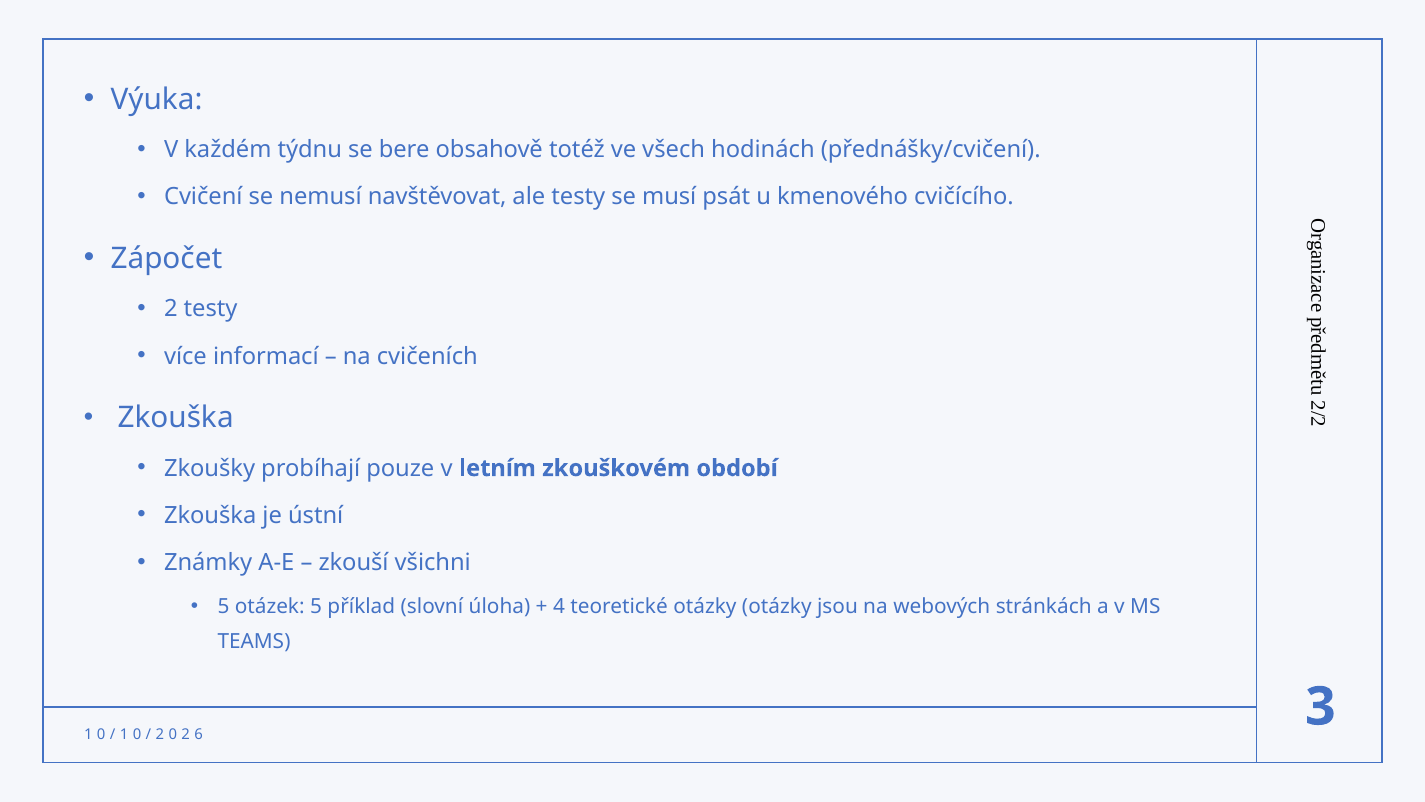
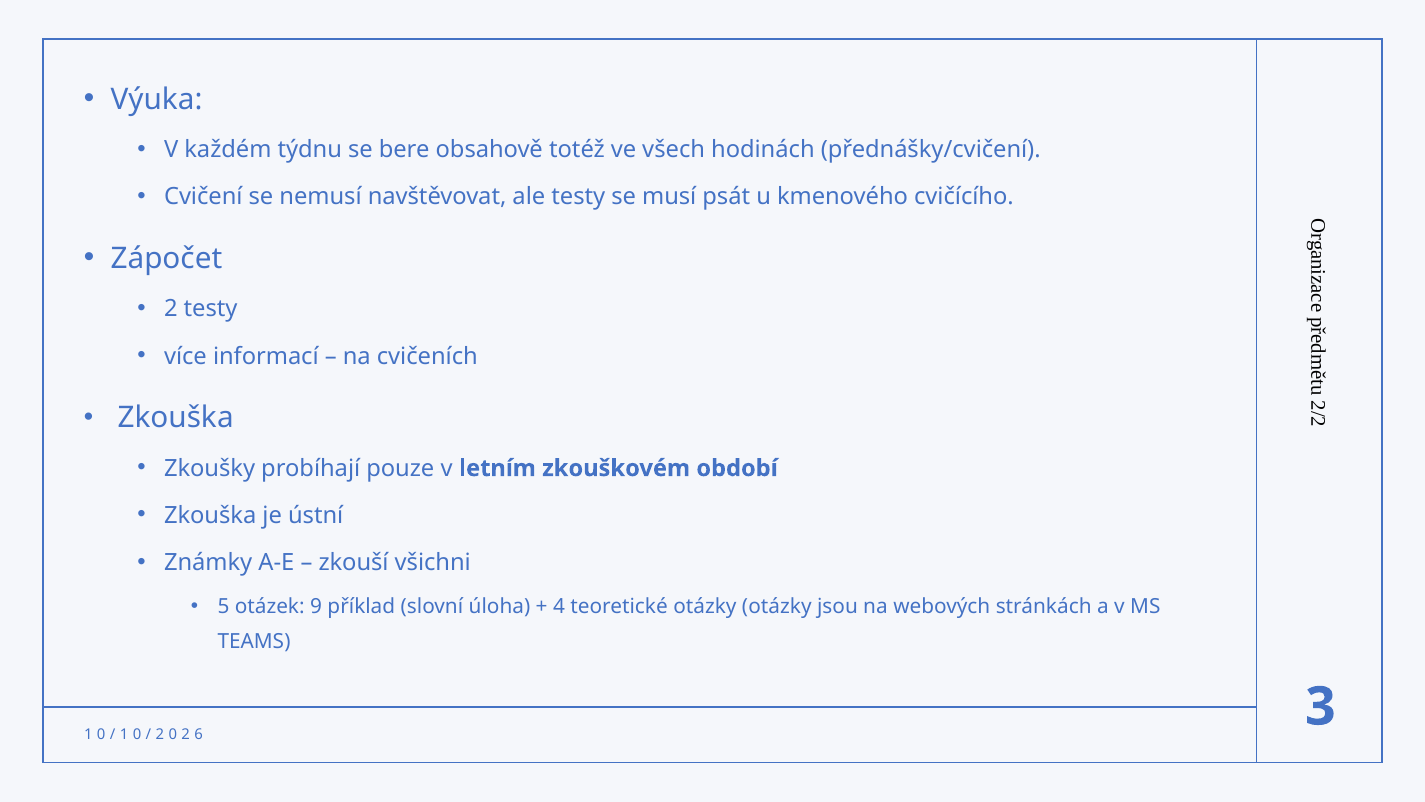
otázek 5: 5 -> 9
